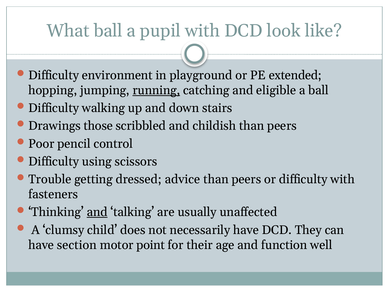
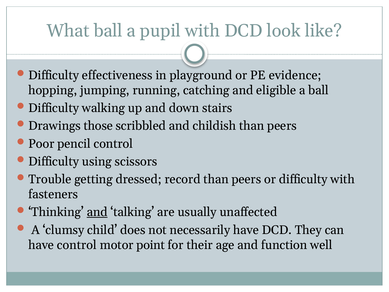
environment: environment -> effectiveness
extended: extended -> evidence
running underline: present -> none
advice: advice -> record
have section: section -> control
